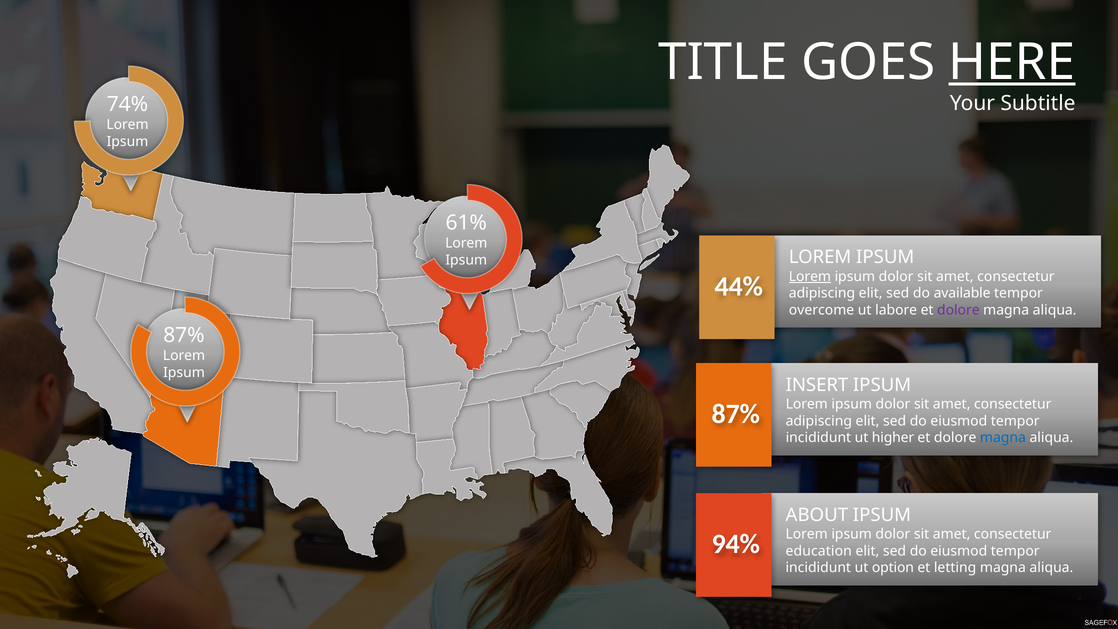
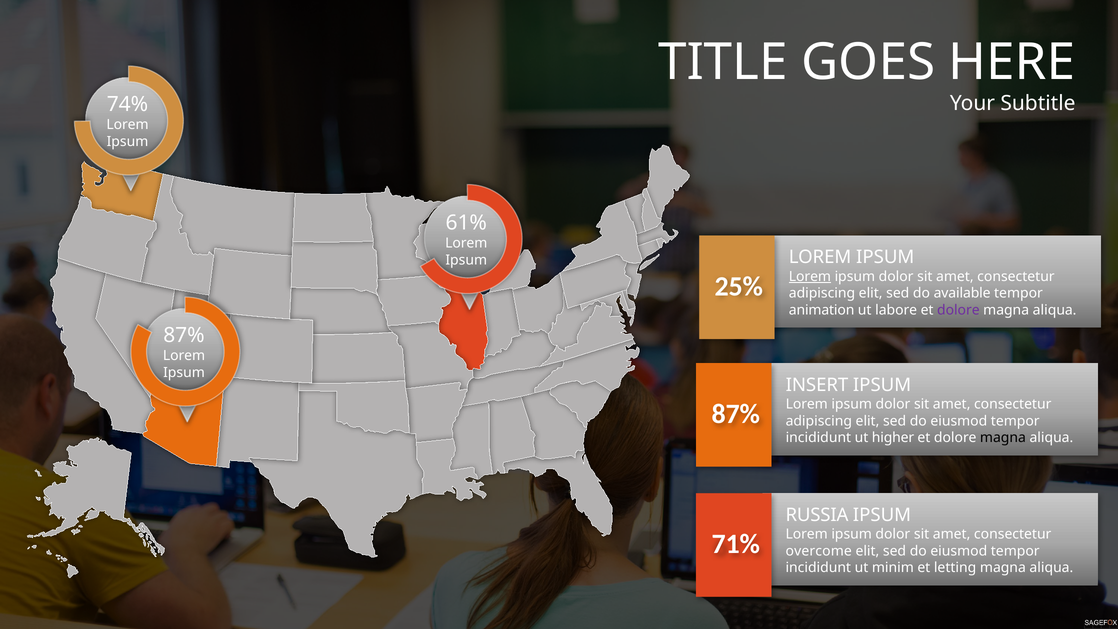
HERE underline: present -> none
44%: 44% -> 25%
overcome: overcome -> animation
magna at (1003, 438) colour: blue -> black
ABOUT: ABOUT -> RUSSIA
94%: 94% -> 71%
education: education -> overcome
option: option -> minim
